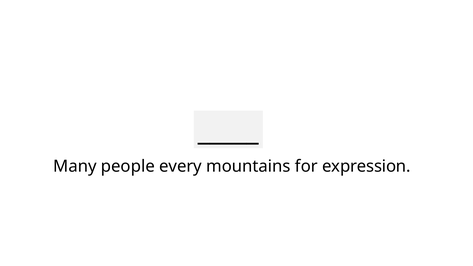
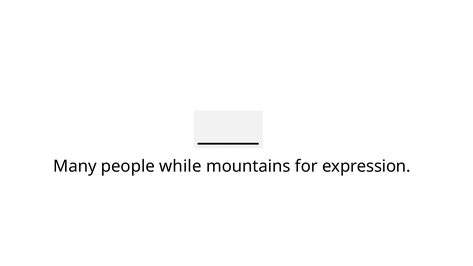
every: every -> while
